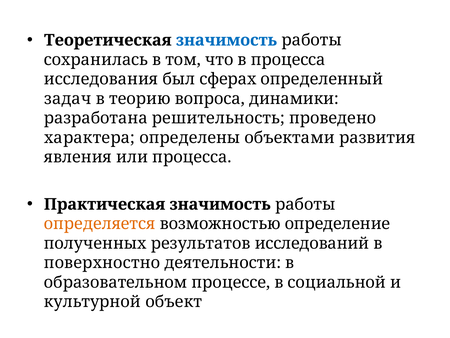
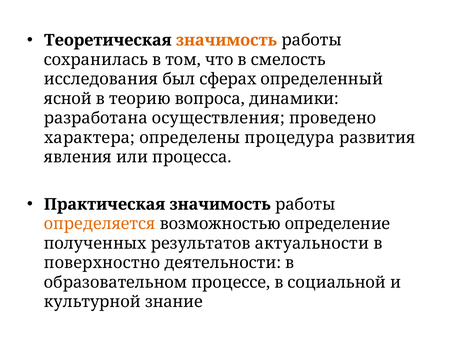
значимость at (226, 40) colour: blue -> orange
в процесса: процесса -> смелость
задач: задач -> ясной
решительность: решительность -> осуществления
объектами: объектами -> процедура
исследований: исследований -> актуальности
объект: объект -> знание
